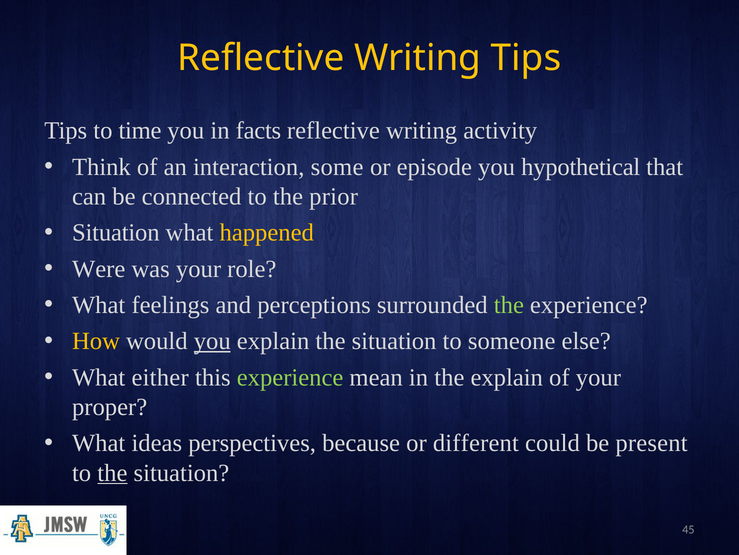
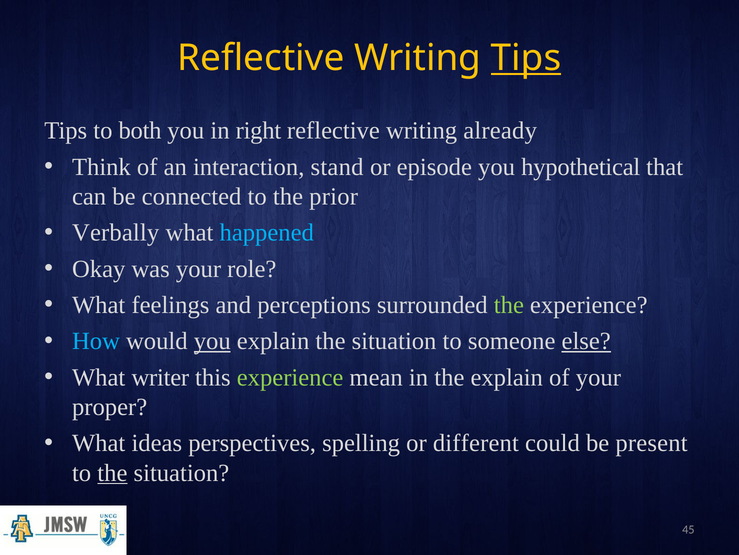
Tips at (526, 58) underline: none -> present
time: time -> both
facts: facts -> right
activity: activity -> already
some: some -> stand
Situation at (116, 232): Situation -> Verbally
happened colour: yellow -> light blue
Were: Were -> Okay
How colour: yellow -> light blue
else underline: none -> present
either: either -> writer
because: because -> spelling
